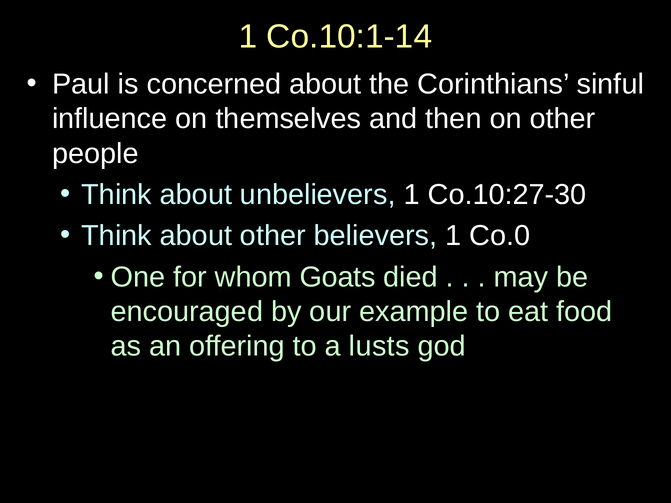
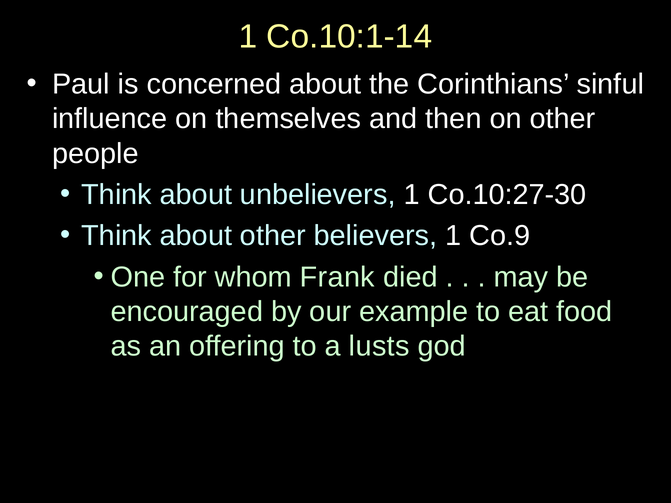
Co.0: Co.0 -> Co.9
Goats: Goats -> Frank
